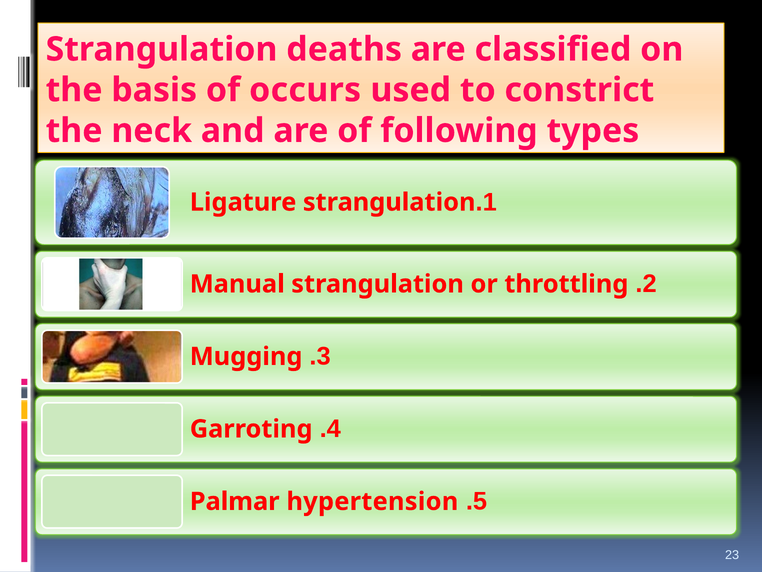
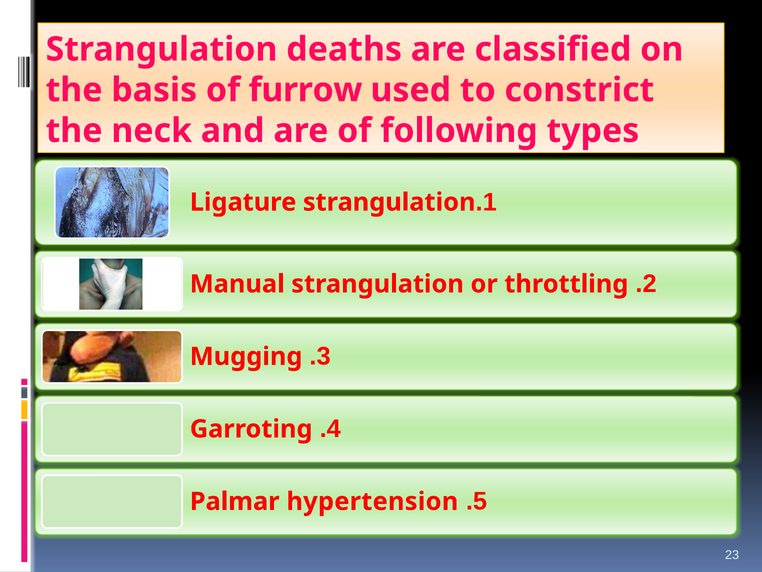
occurs: occurs -> furrow
